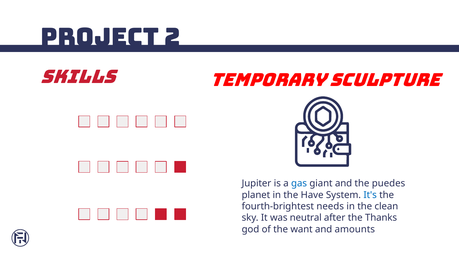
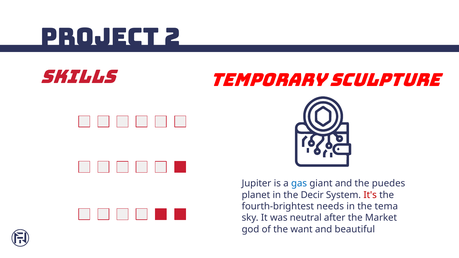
Have: Have -> Decir
It's colour: blue -> red
clean: clean -> tema
Thanks: Thanks -> Market
amounts: amounts -> beautiful
